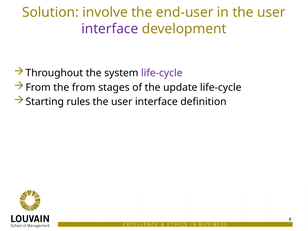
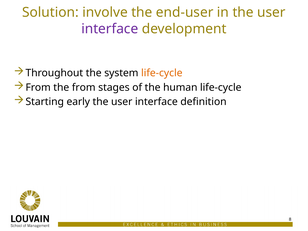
life-cycle at (162, 73) colour: purple -> orange
update: update -> human
rules: rules -> early
